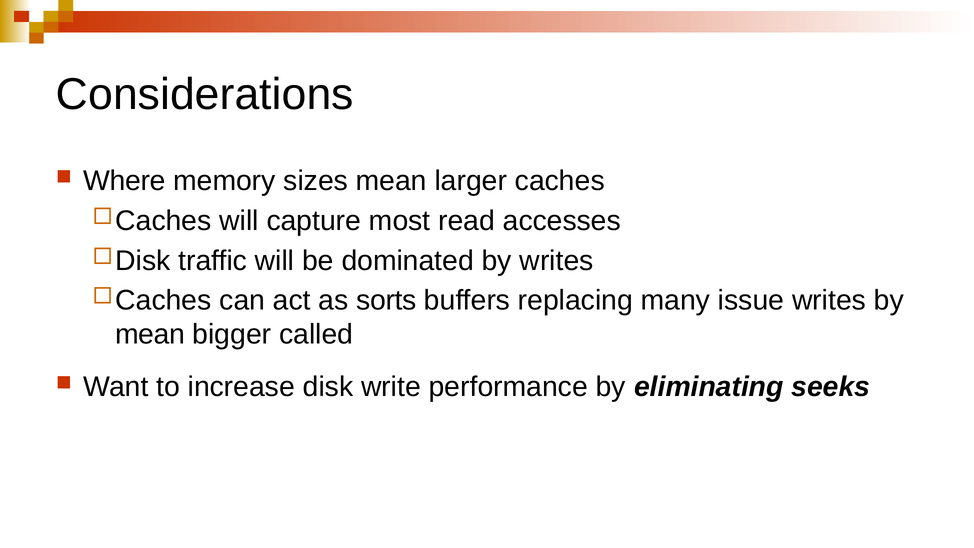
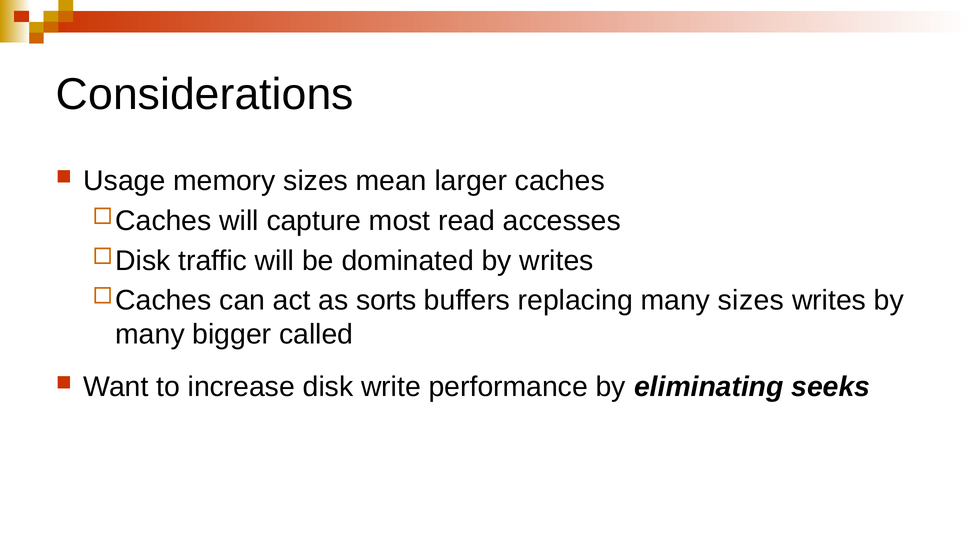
Where: Where -> Usage
many issue: issue -> sizes
mean at (150, 334): mean -> many
